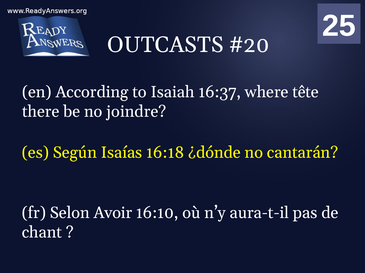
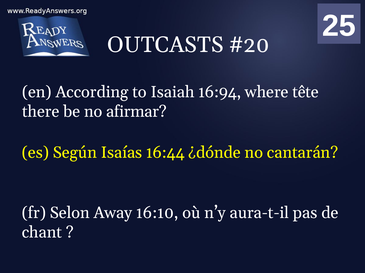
16:37: 16:37 -> 16:94
joindre: joindre -> afirmar
16:18: 16:18 -> 16:44
Avoir: Avoir -> Away
